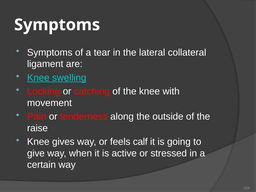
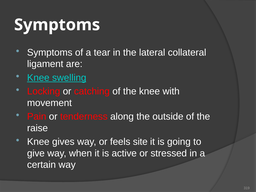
calf: calf -> site
